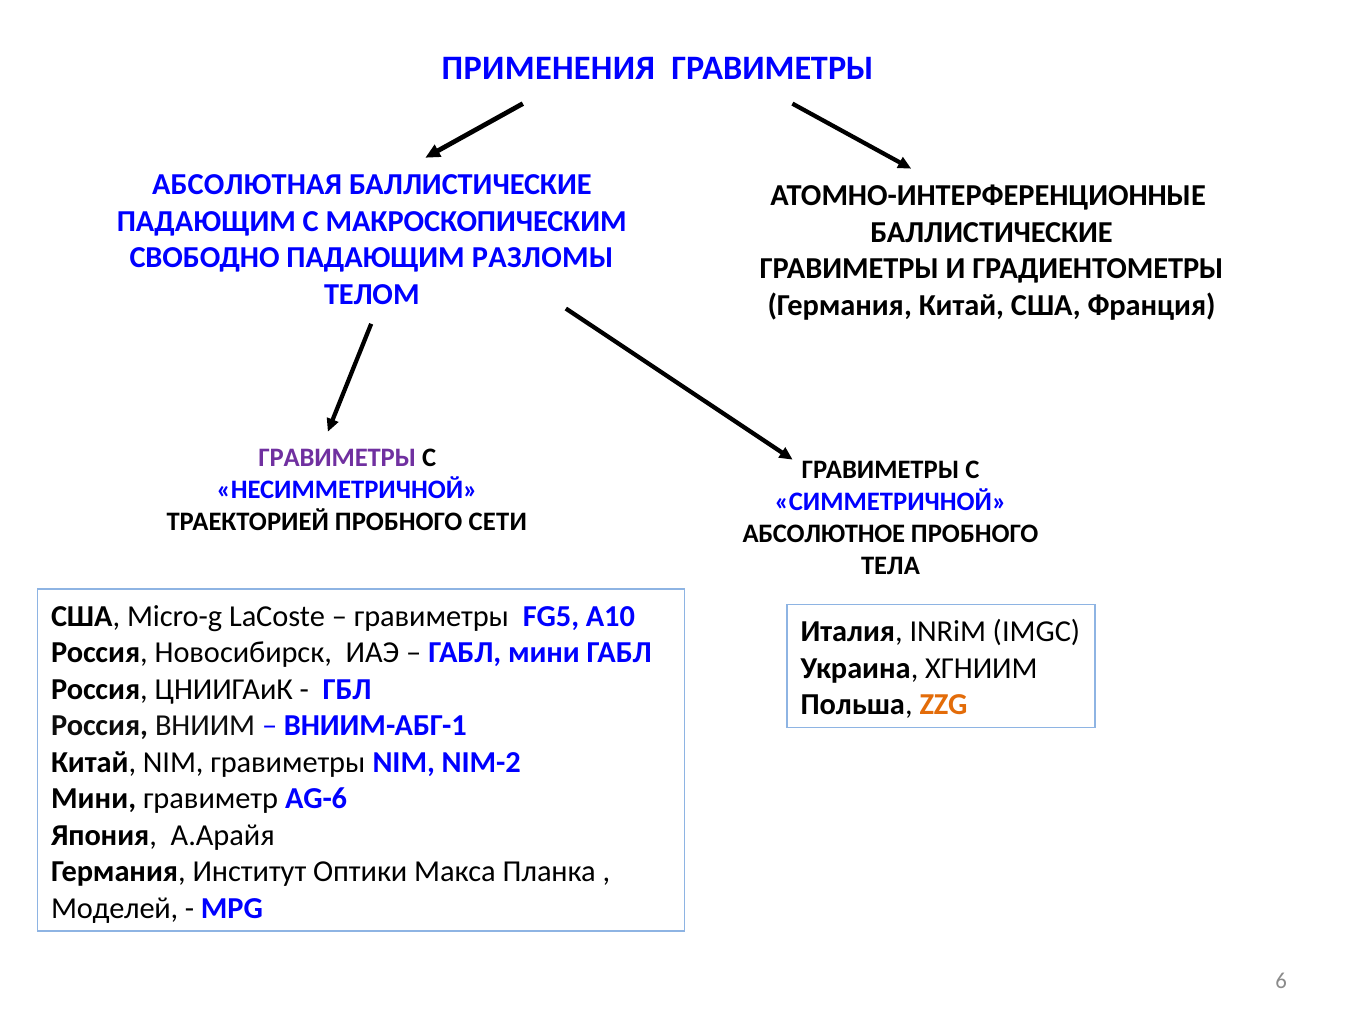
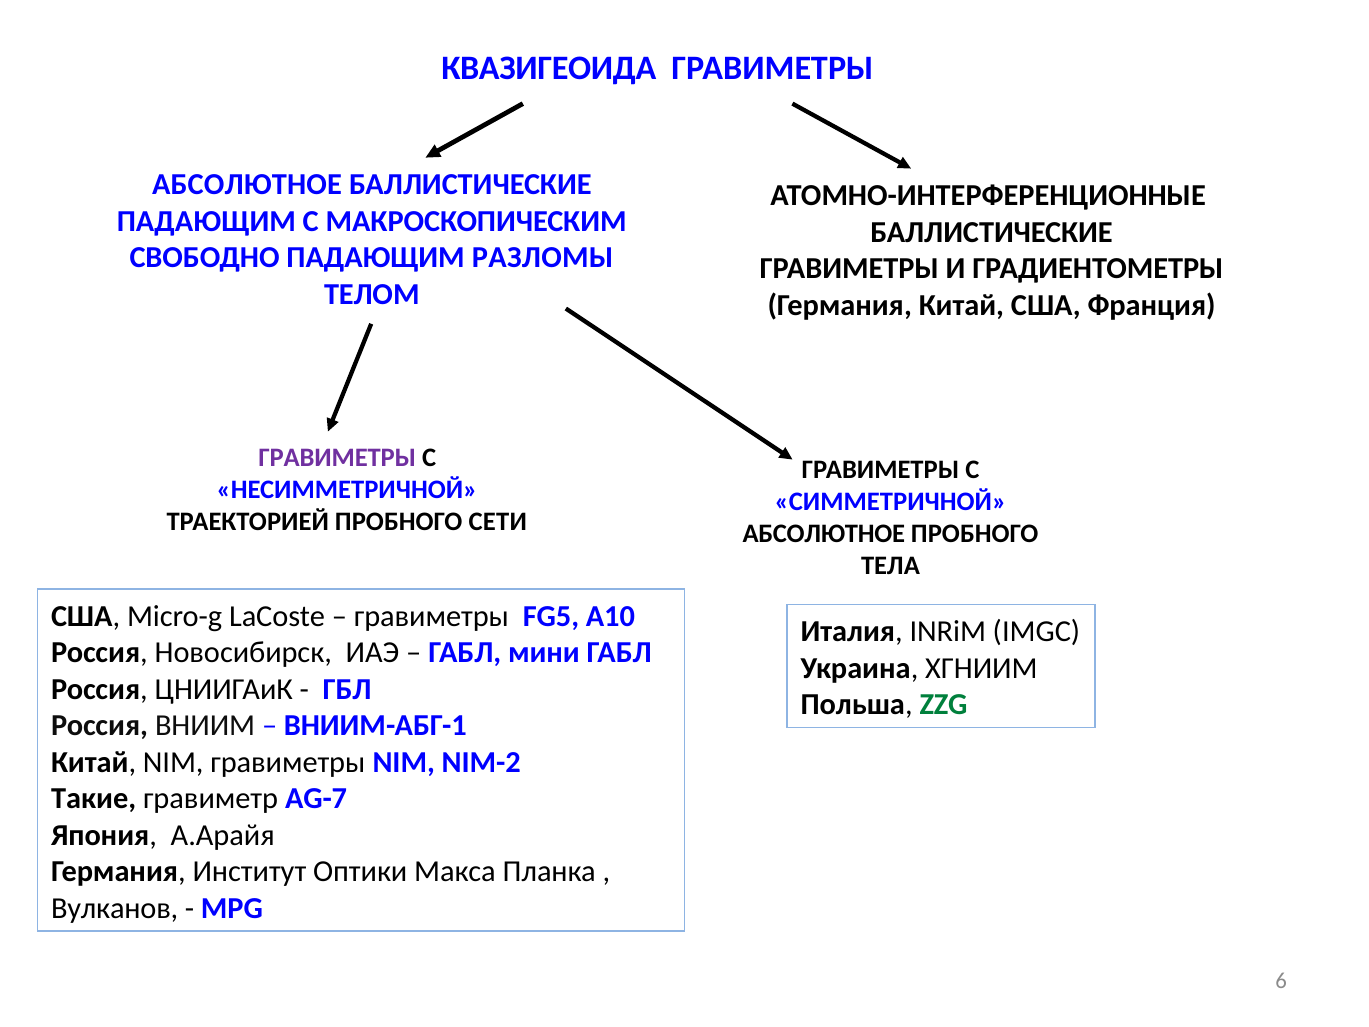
ПРИМЕНЕНИЯ: ПРИМЕНЕНИЯ -> КВАЗИГЕОИДА
АБСОЛЮТНАЯ at (247, 185): АБСОЛЮТНАЯ -> АБСОЛЮТНОЕ
ZZG colour: orange -> green
Мини at (94, 798): Мини -> Такие
AG-6: AG-6 -> AG-7
Моделей: Моделей -> Вулканов
